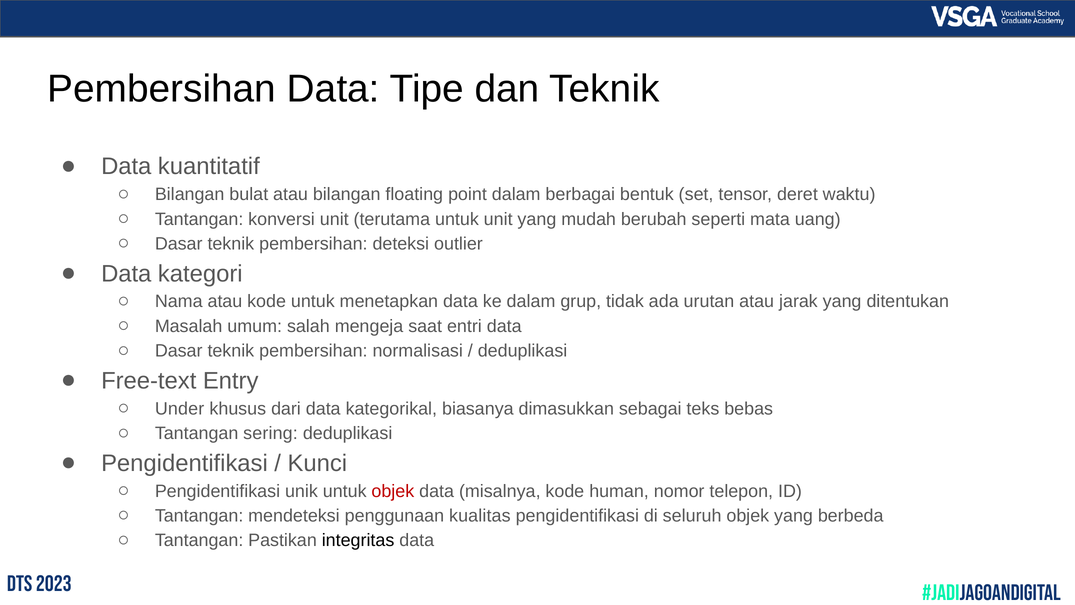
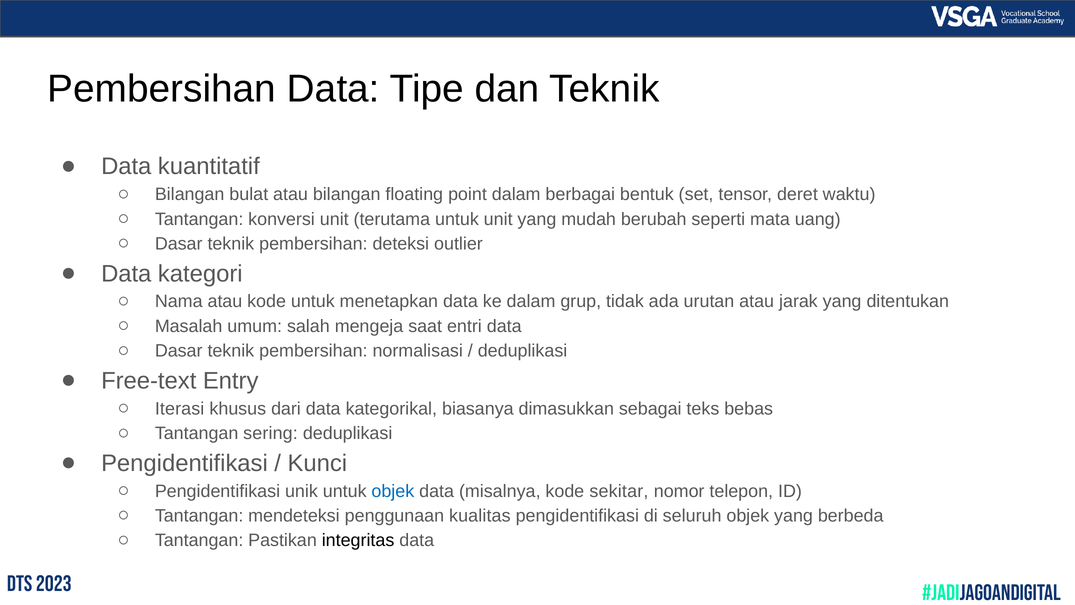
Under: Under -> Iterasi
objek at (393, 491) colour: red -> blue
human: human -> sekitar
